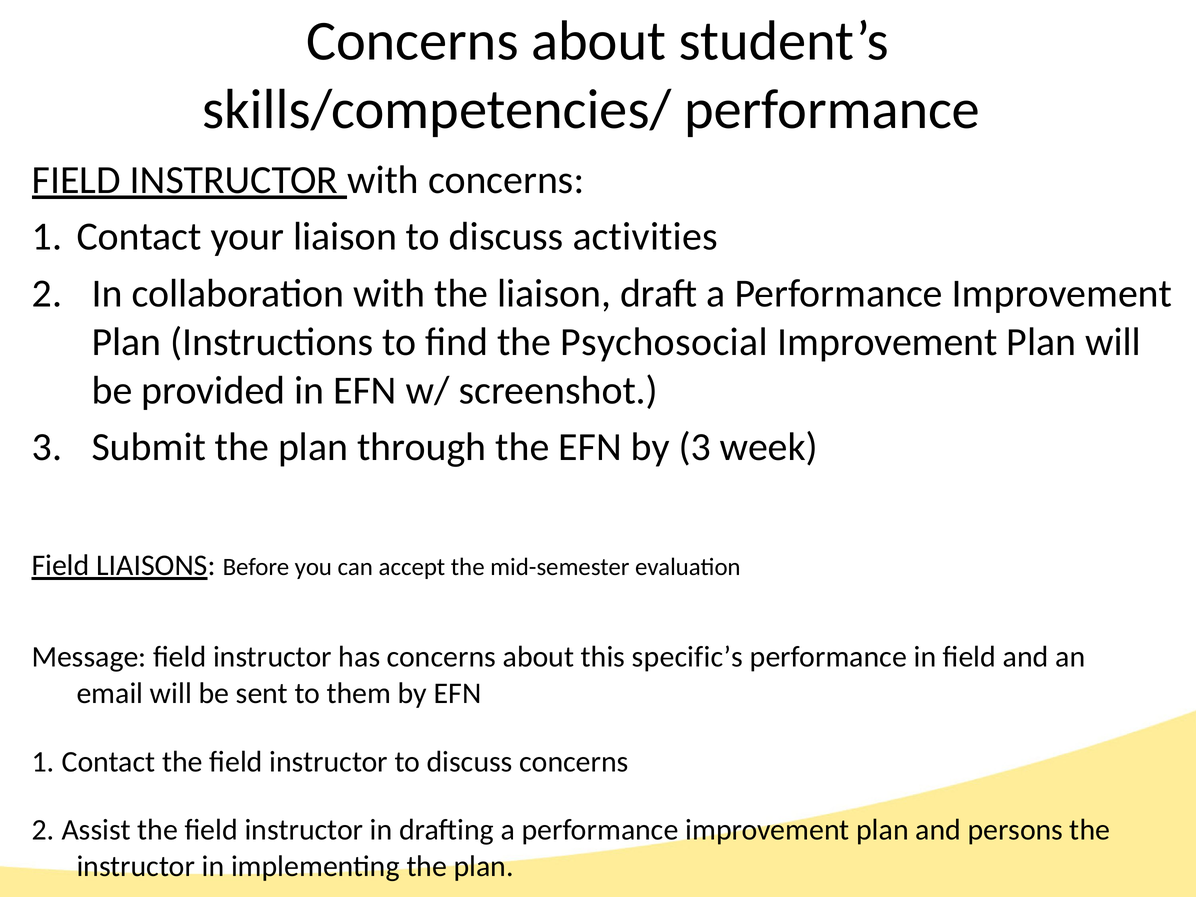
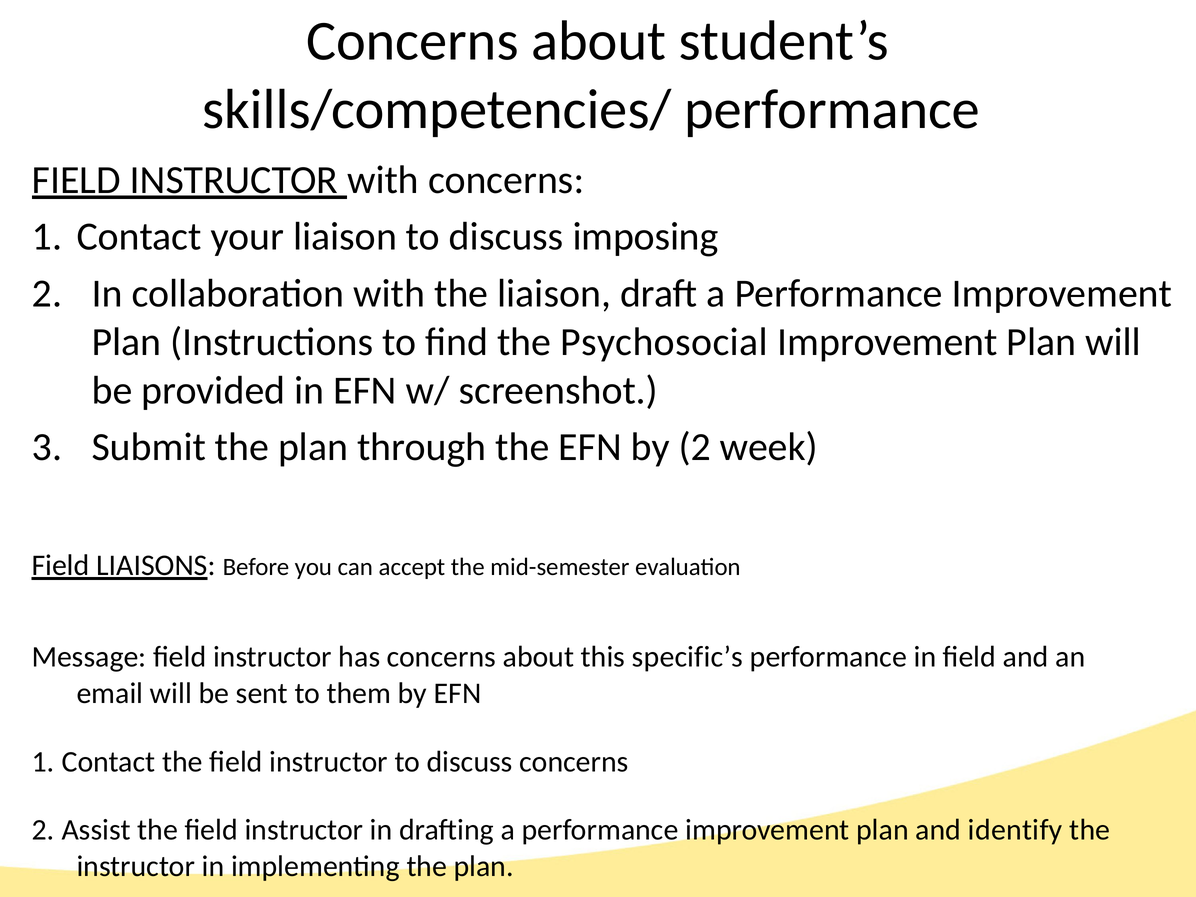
activities: activities -> imposing
by 3: 3 -> 2
persons: persons -> identify
